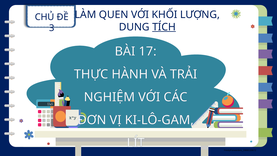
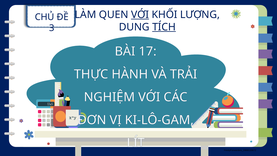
VỚI at (140, 15) underline: none -> present
